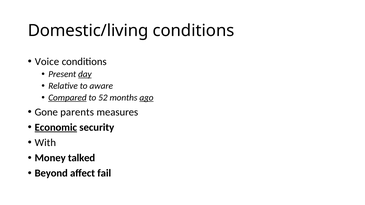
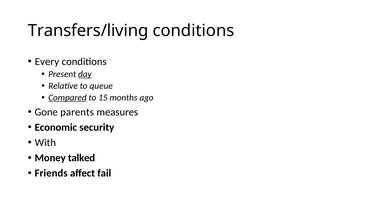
Domestic/living: Domestic/living -> Transfers/living
Voice: Voice -> Every
aware: aware -> queue
52: 52 -> 15
ago underline: present -> none
Economic underline: present -> none
Beyond: Beyond -> Friends
